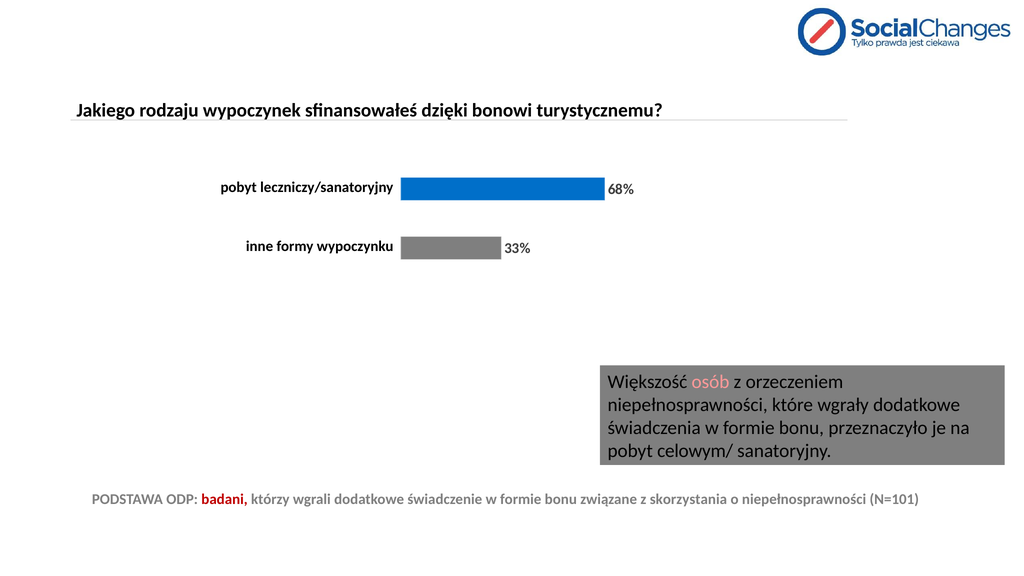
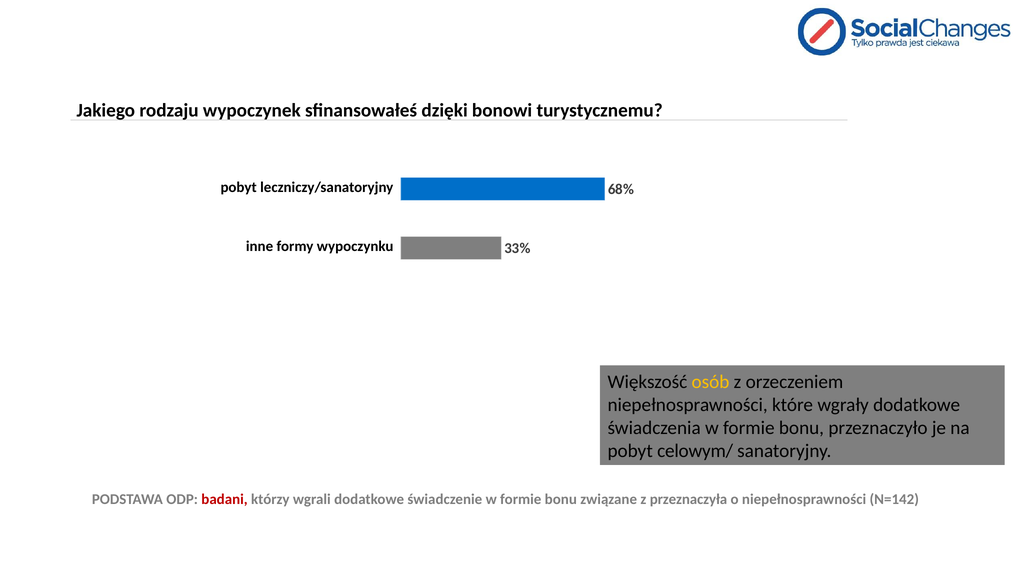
osób colour: pink -> yellow
skorzystania: skorzystania -> przeznaczyła
N=101: N=101 -> N=142
